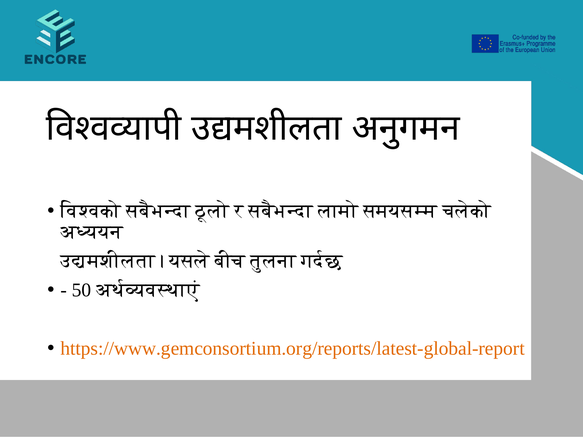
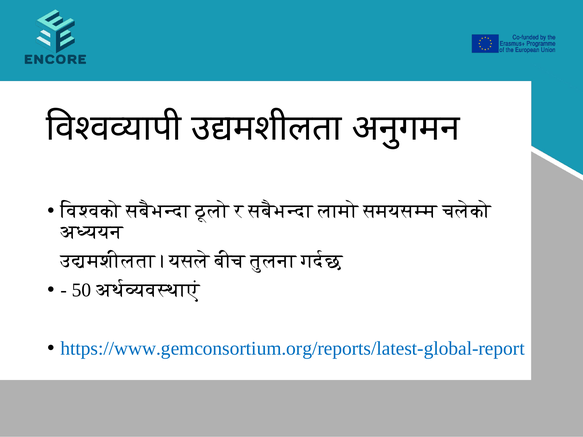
https://www.gemconsortium.org/reports/latest-global-report colour: orange -> blue
